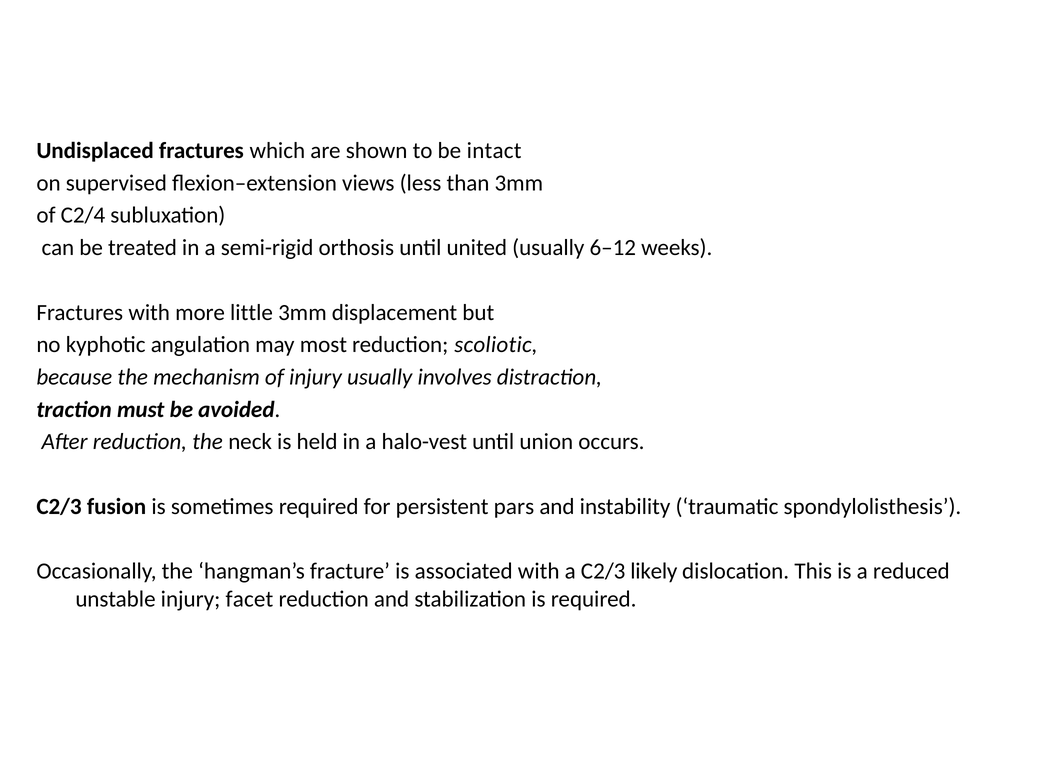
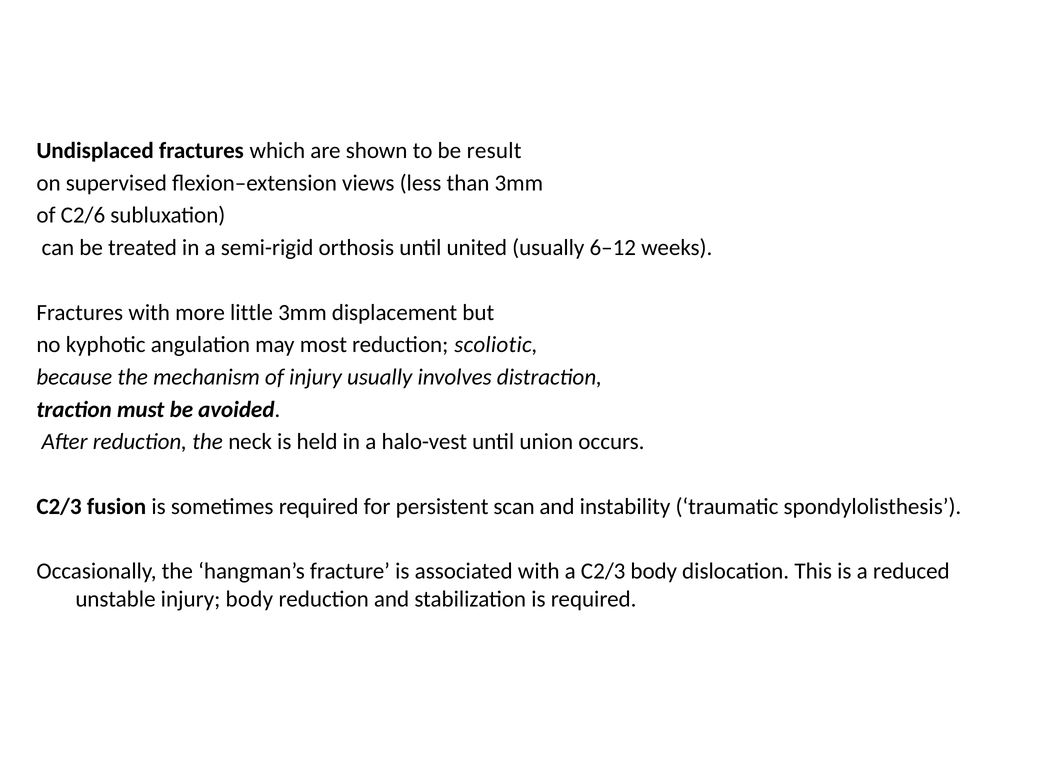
intact: intact -> result
C2/4: C2/4 -> C2/6
pars: pars -> scan
C2/3 likely: likely -> body
injury facet: facet -> body
